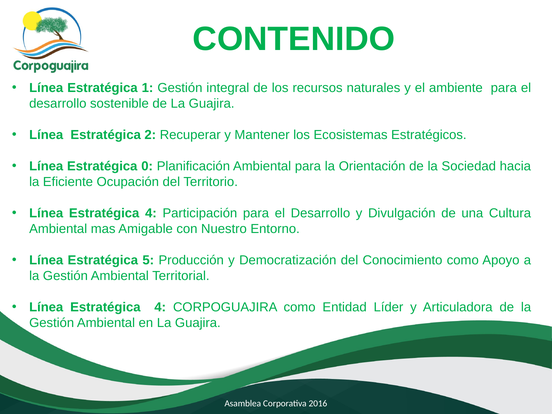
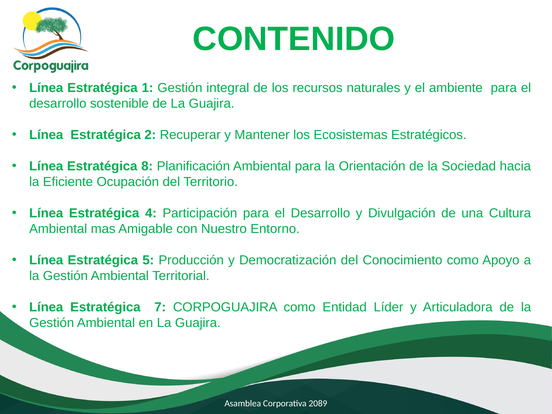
0: 0 -> 8
4 at (160, 307): 4 -> 7
2016: 2016 -> 2089
